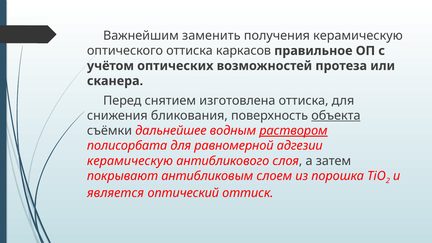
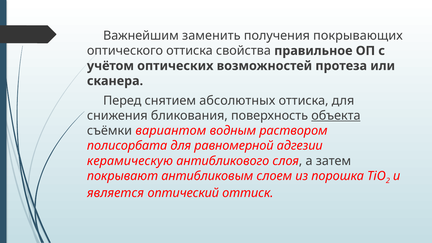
получения керамическую: керамическую -> покрывающих
каркасов: каркасов -> свойства
изготовлена: изготовлена -> абсолютных
дальнейшее: дальнейшее -> вариантом
раствором underline: present -> none
